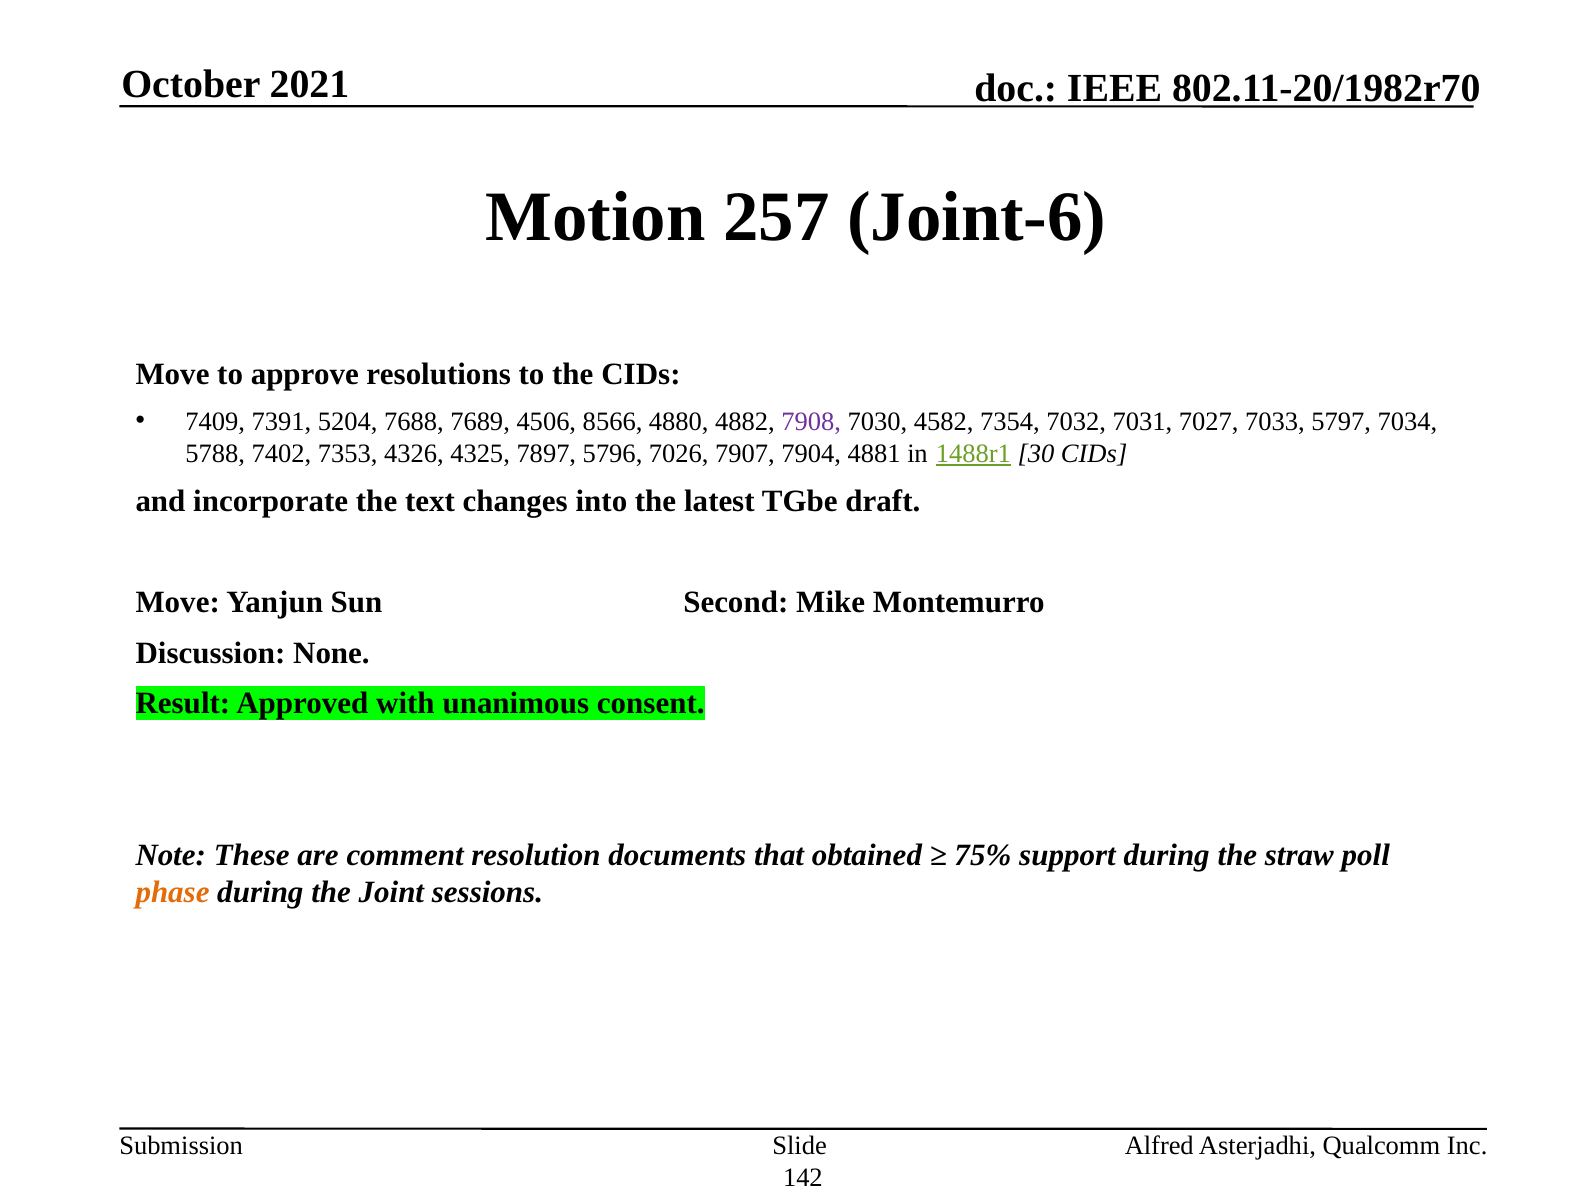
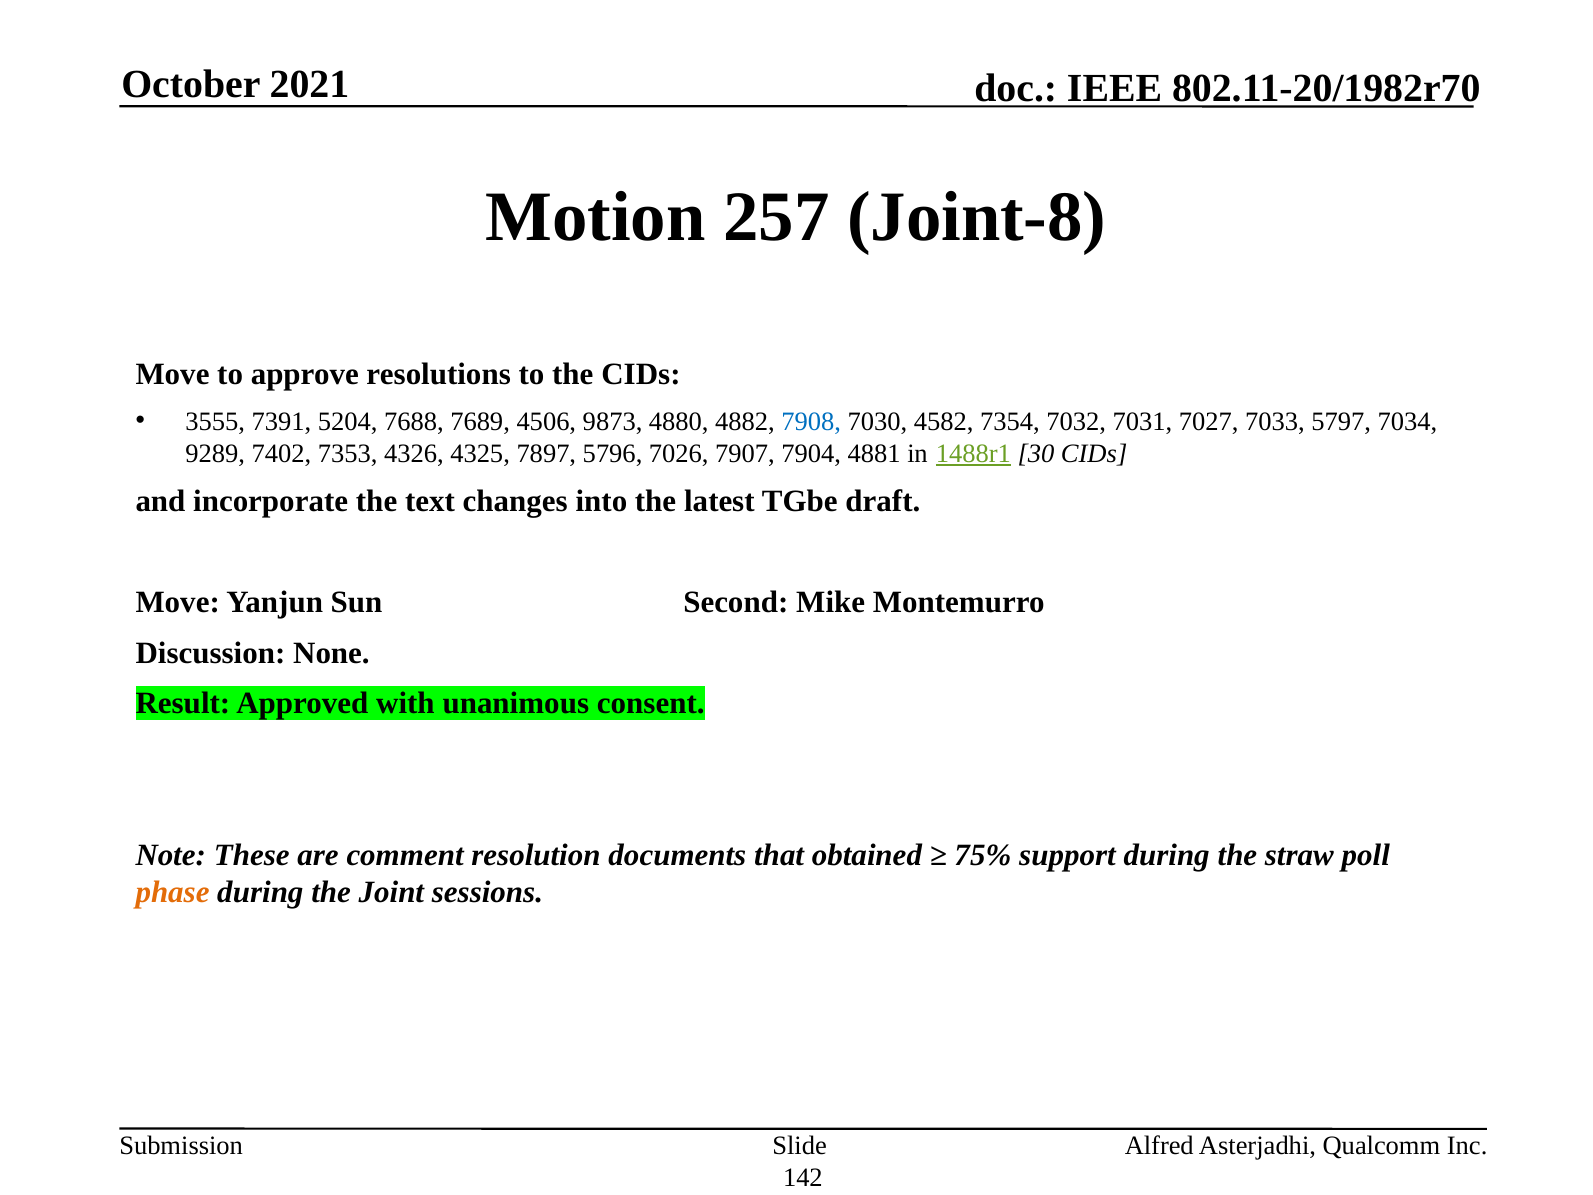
Joint-6: Joint-6 -> Joint-8
7409: 7409 -> 3555
8566: 8566 -> 9873
7908 colour: purple -> blue
5788: 5788 -> 9289
